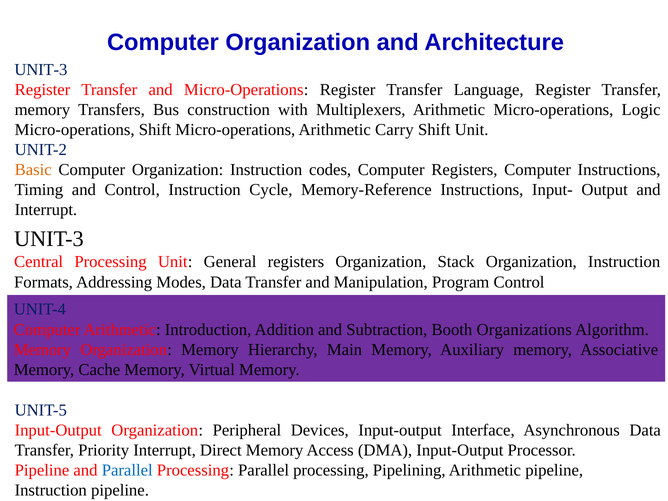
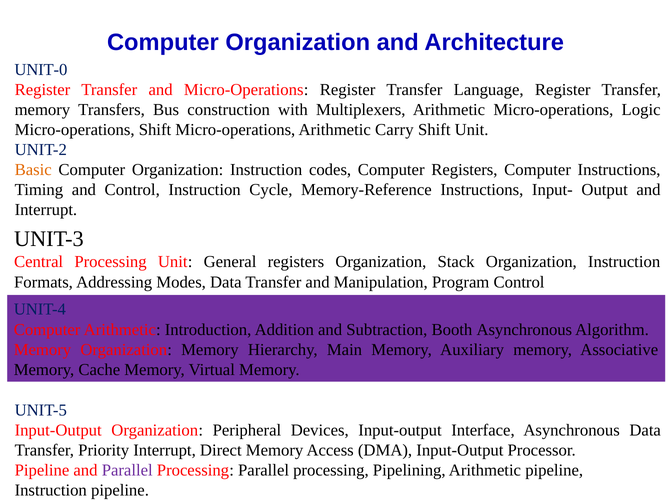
UNIT-3 at (41, 70): UNIT-3 -> UNIT-0
Booth Organizations: Organizations -> Asynchronous
Parallel at (127, 470) colour: blue -> purple
